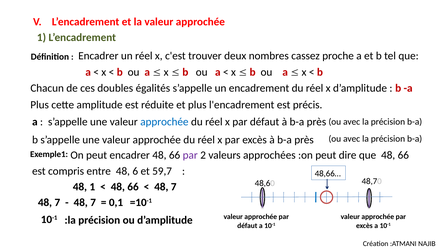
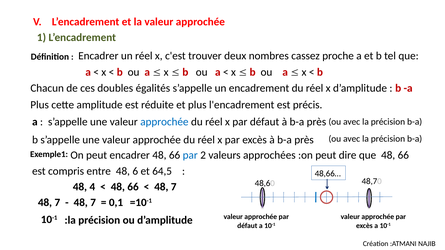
par at (190, 155) colour: purple -> blue
59,7: 59,7 -> 64,5
48 1: 1 -> 4
